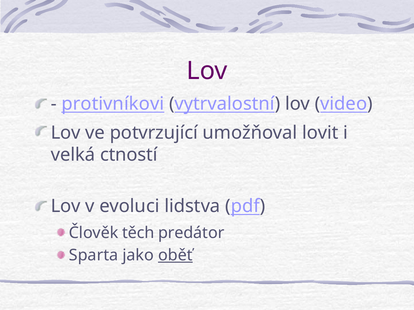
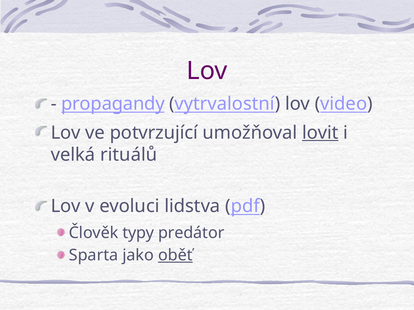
protivníkovi: protivníkovi -> propagandy
lovit underline: none -> present
ctností: ctností -> rituálů
těch: těch -> typy
